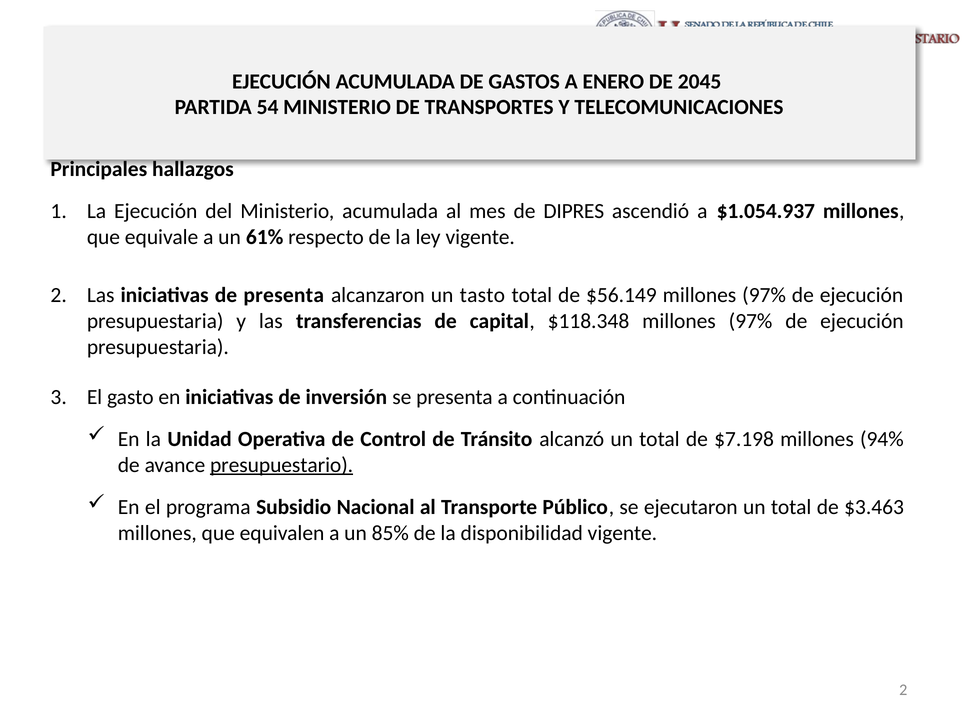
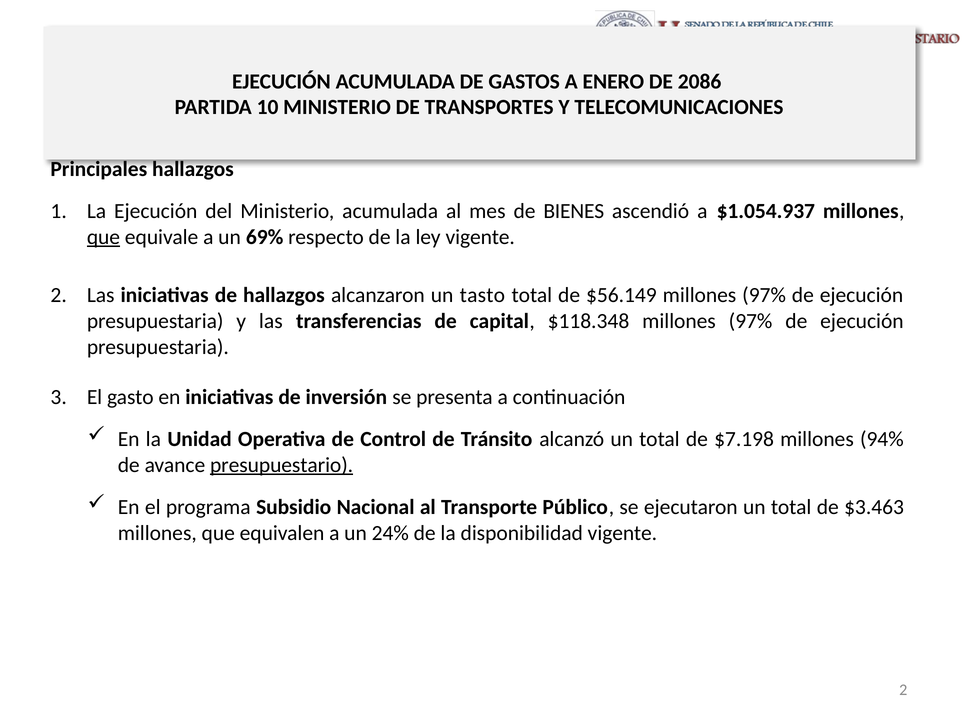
2045: 2045 -> 2086
54: 54 -> 10
DIPRES: DIPRES -> BIENES
que at (103, 237) underline: none -> present
61%: 61% -> 69%
de presenta: presenta -> hallazgos
85%: 85% -> 24%
